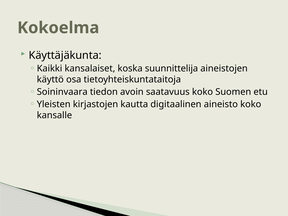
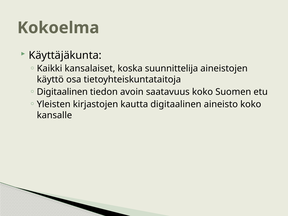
Soininvaara at (62, 92): Soininvaara -> Digitaalinen
